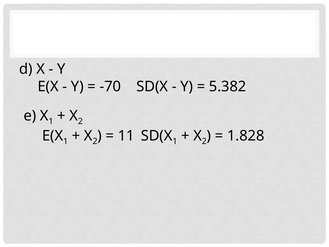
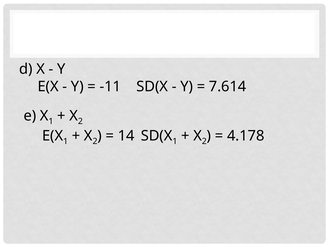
-70: -70 -> -11
5.382: 5.382 -> 7.614
11: 11 -> 14
1.828: 1.828 -> 4.178
